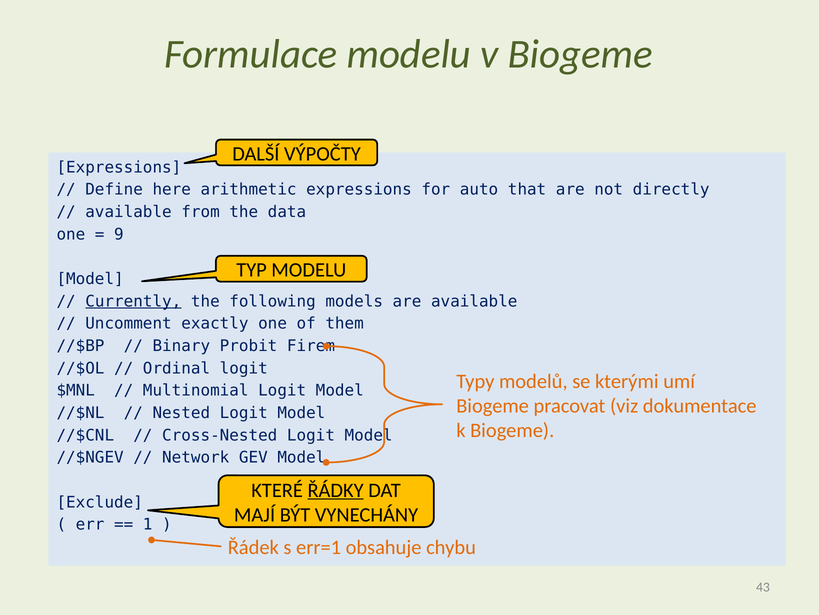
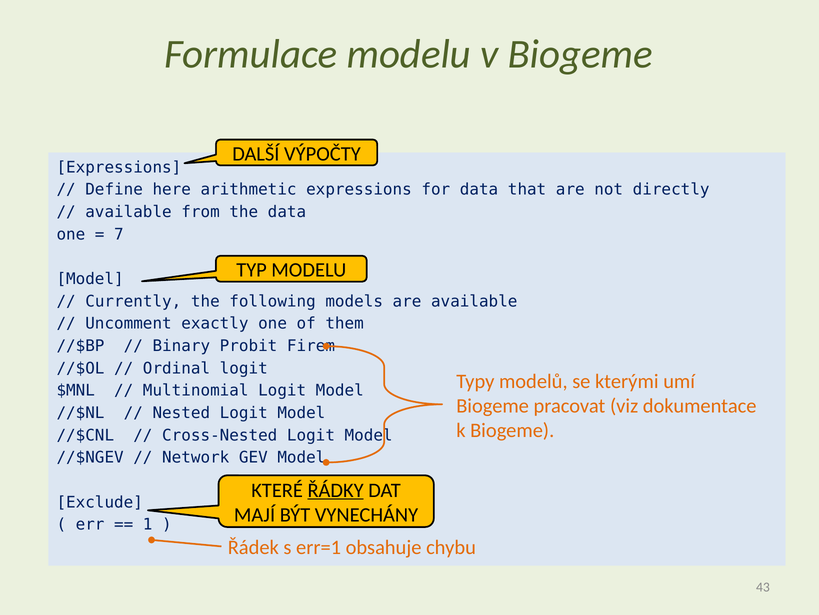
for auto: auto -> data
9: 9 -> 7
Currently underline: present -> none
